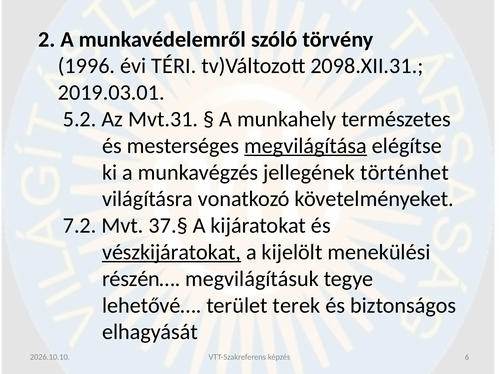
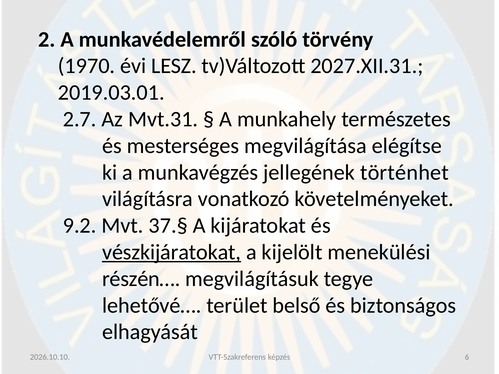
1996: 1996 -> 1970
TÉRI: TÉRI -> LESZ
2098.XII.31: 2098.XII.31 -> 2027.XII.31
5.2: 5.2 -> 2.7
megvilágítása underline: present -> none
7.2: 7.2 -> 9.2
terek: terek -> belső
